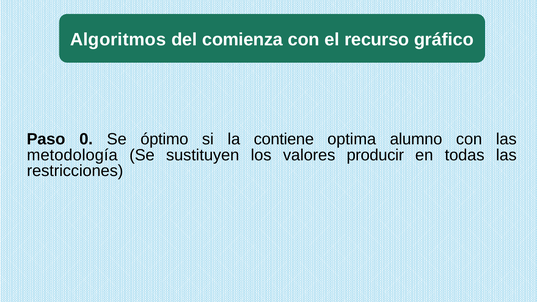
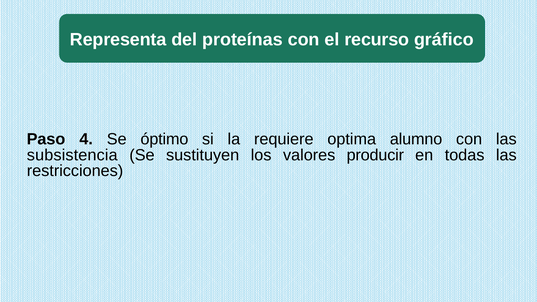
Algoritmos: Algoritmos -> Representa
comienza: comienza -> proteínas
0: 0 -> 4
contiene: contiene -> requiere
metodología: metodología -> subsistencia
